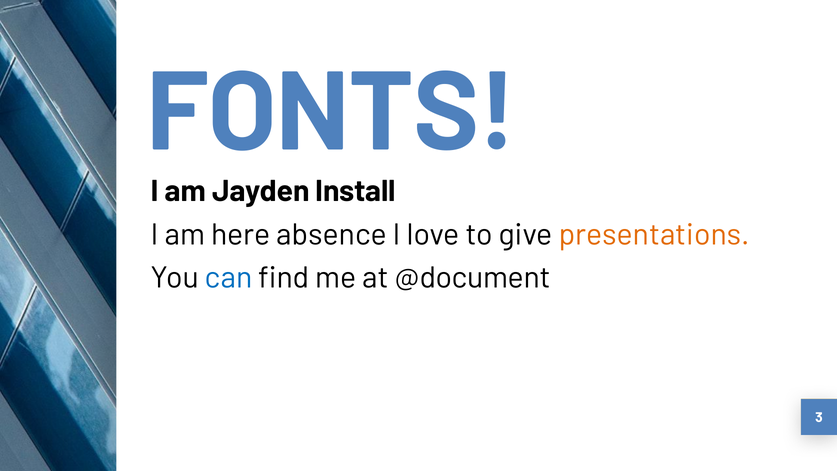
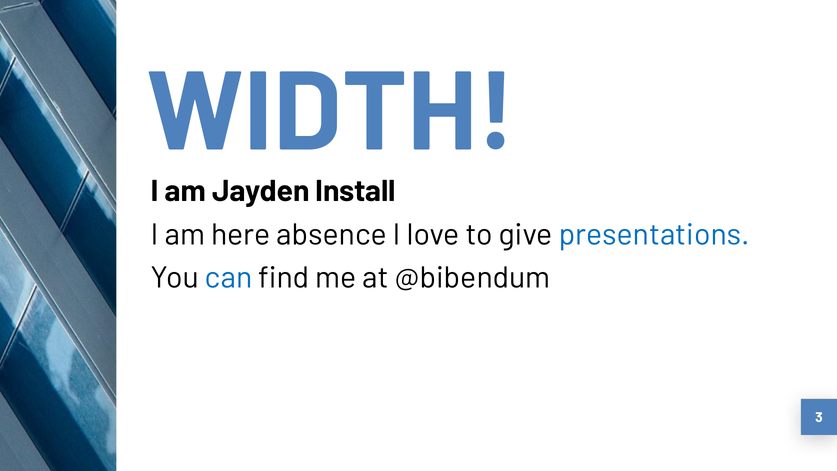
FONTS: FONTS -> WIDTH
presentations colour: orange -> blue
@document: @document -> @bibendum
